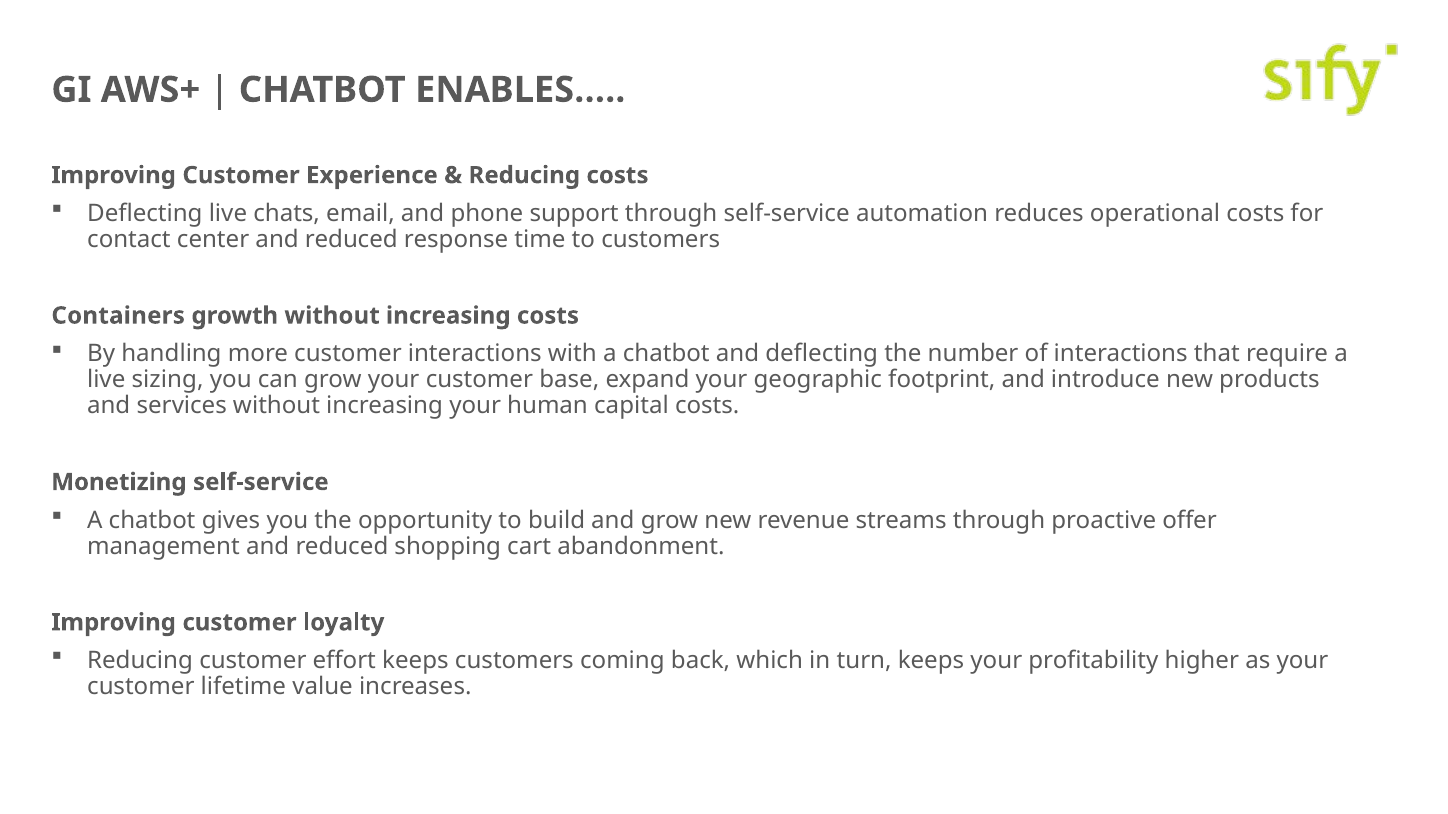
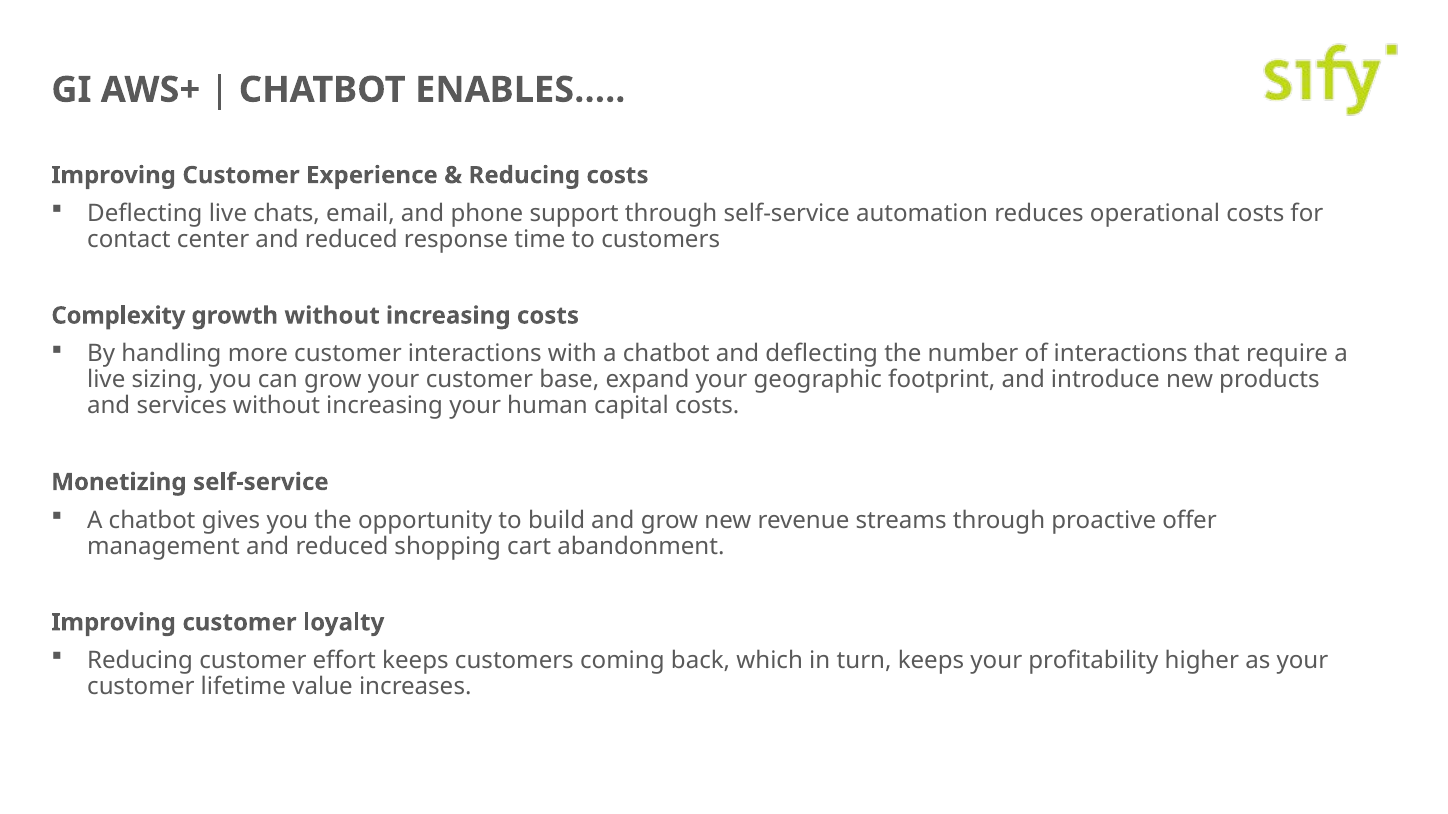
Containers: Containers -> Complexity
